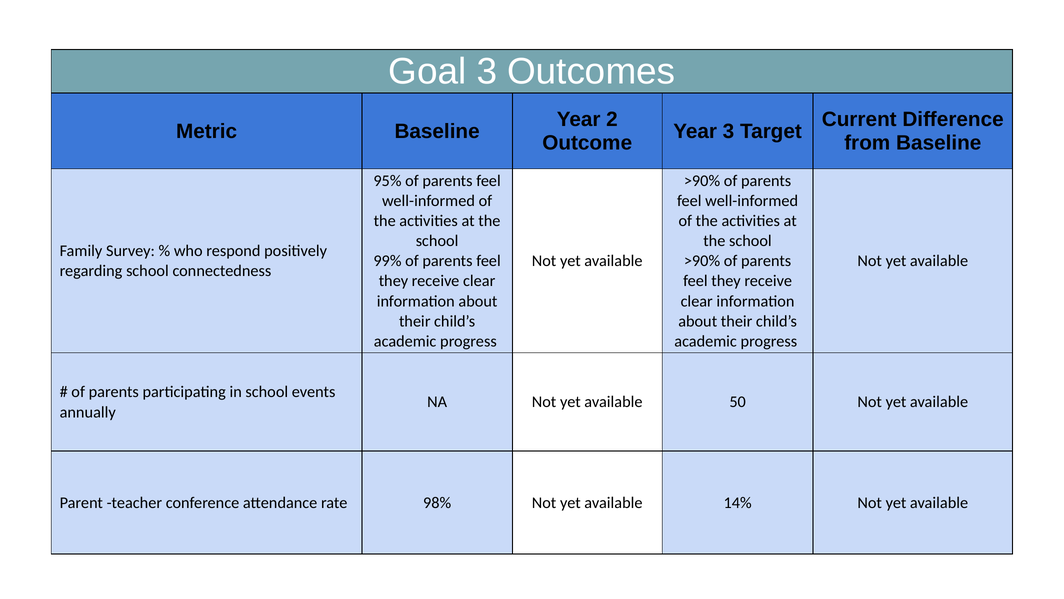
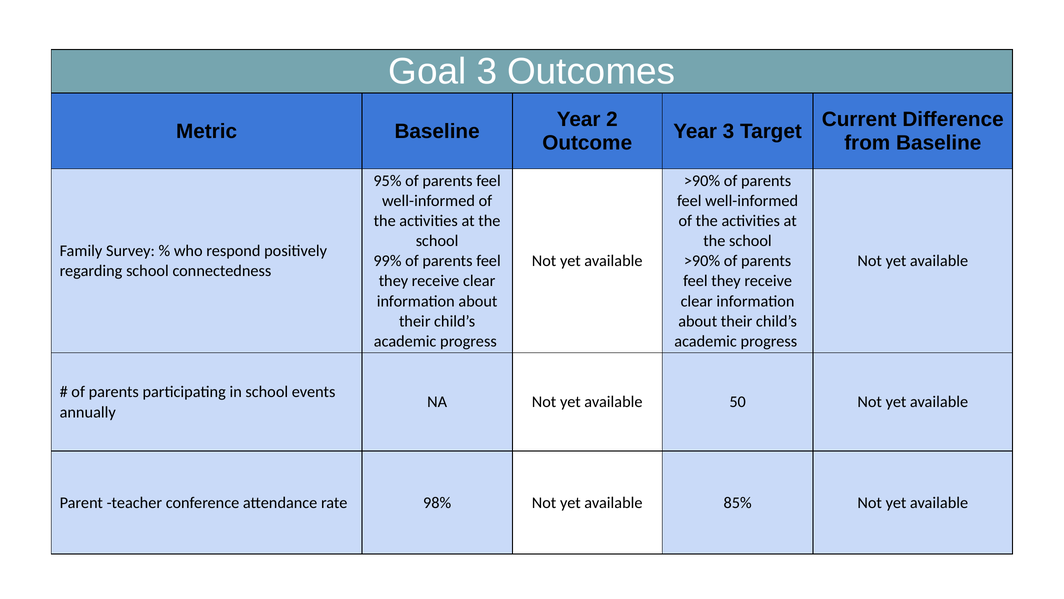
14%: 14% -> 85%
